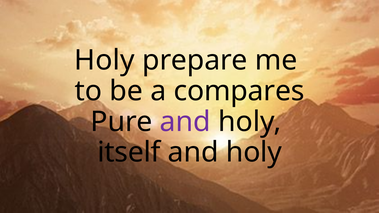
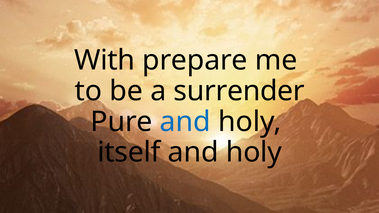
Holy at (104, 60): Holy -> With
compares: compares -> surrender
and at (185, 122) colour: purple -> blue
